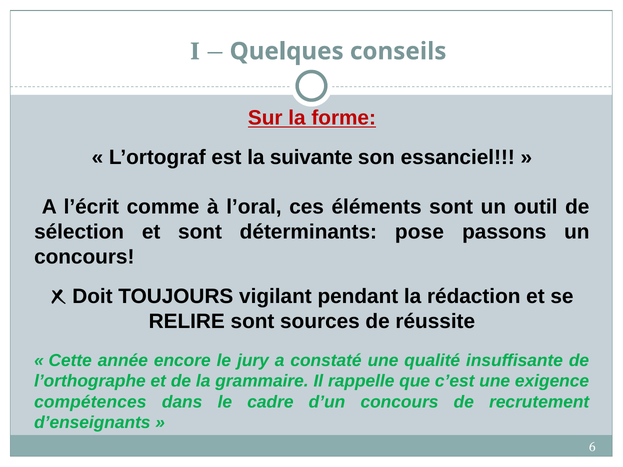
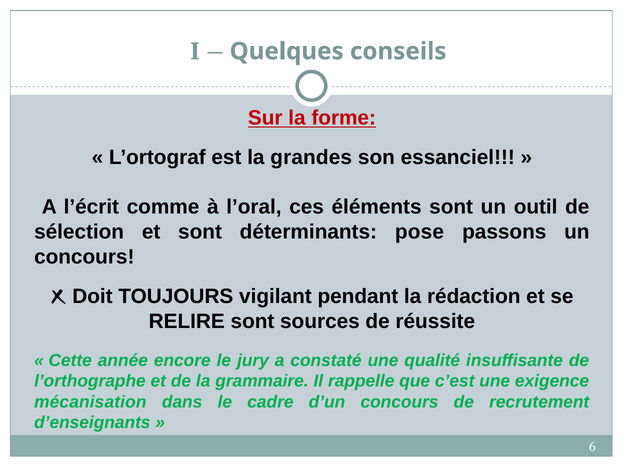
suivante: suivante -> grandes
compétences: compétences -> mécanisation
